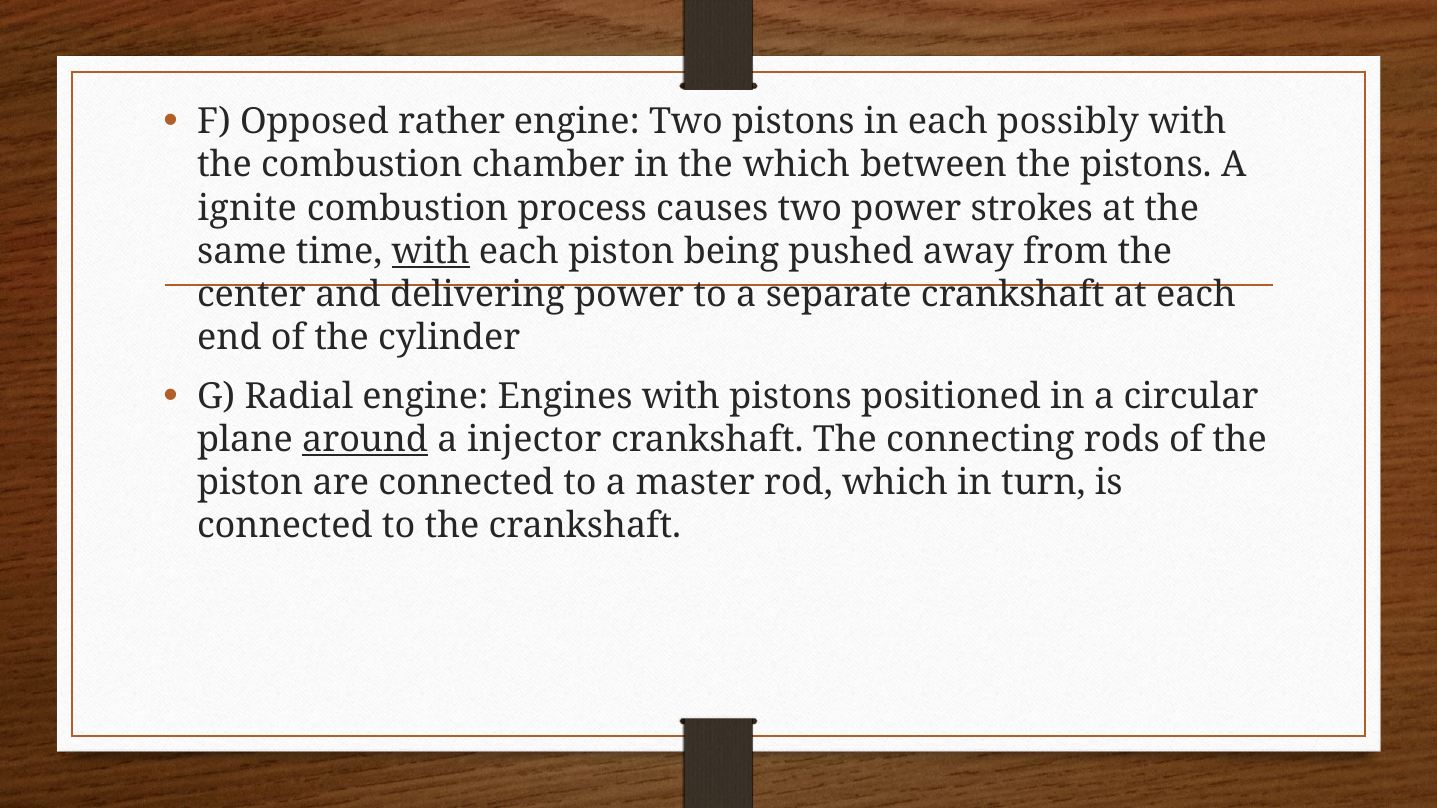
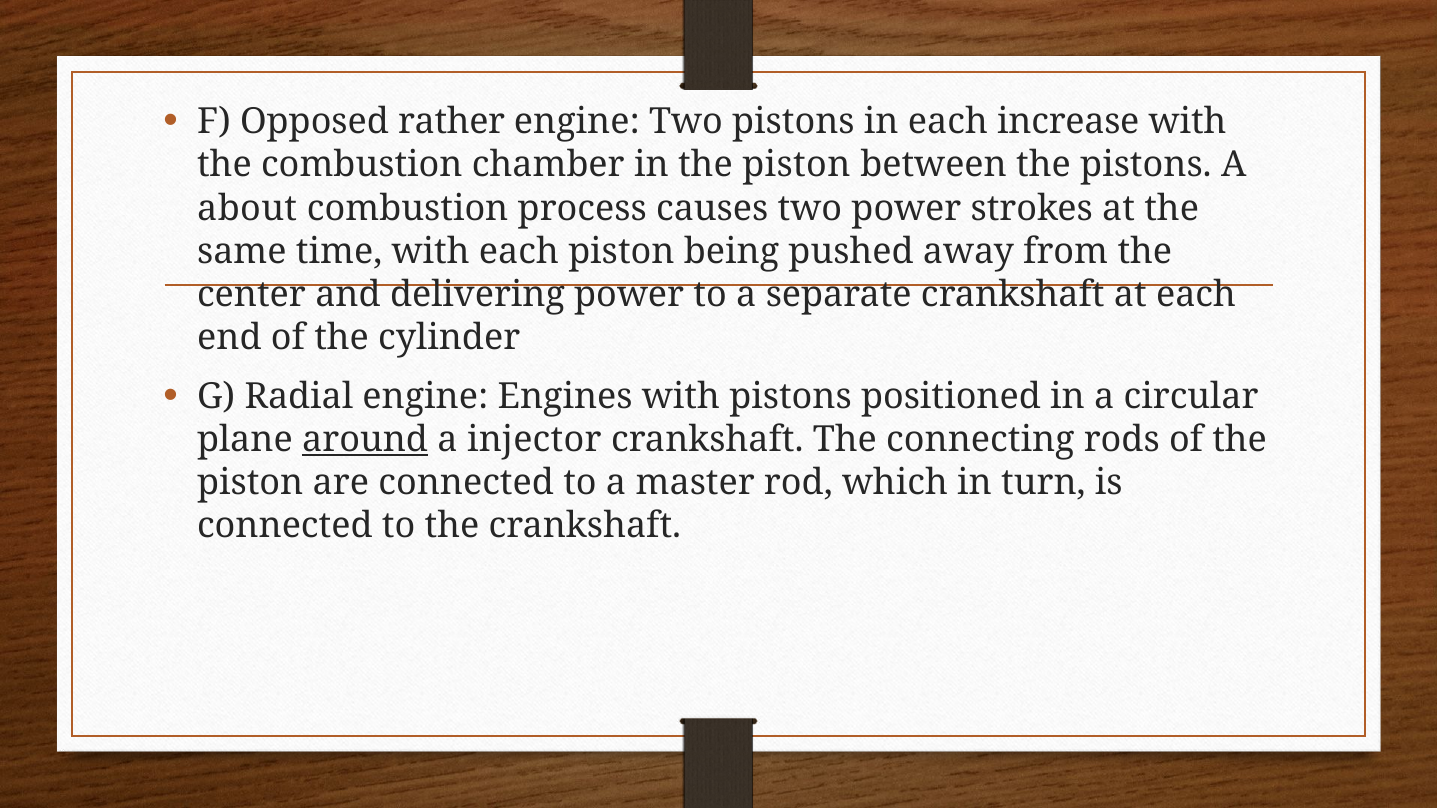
possibly: possibly -> increase
in the which: which -> piston
ignite: ignite -> about
with at (431, 251) underline: present -> none
